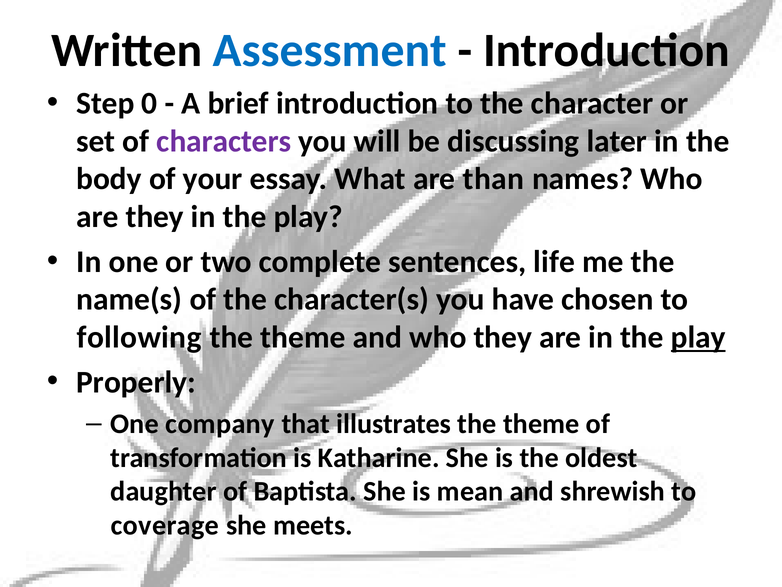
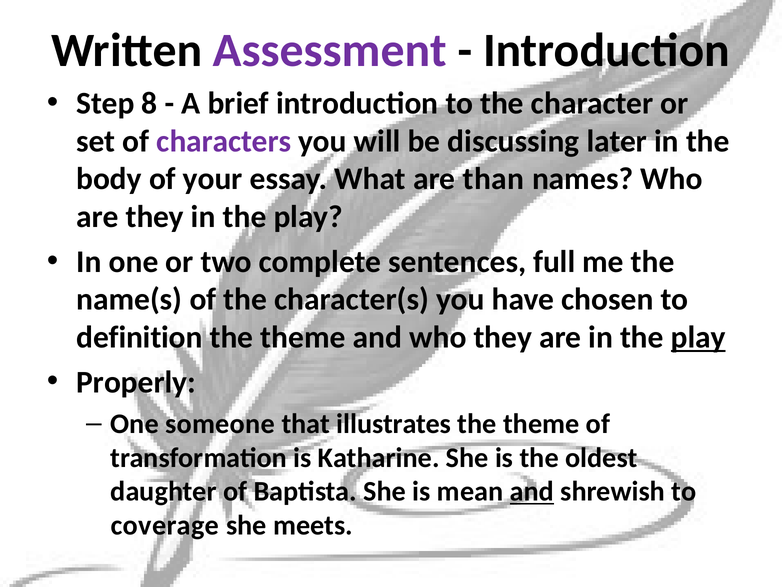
Assessment colour: blue -> purple
0: 0 -> 8
life: life -> full
following: following -> definition
company: company -> someone
and at (532, 491) underline: none -> present
